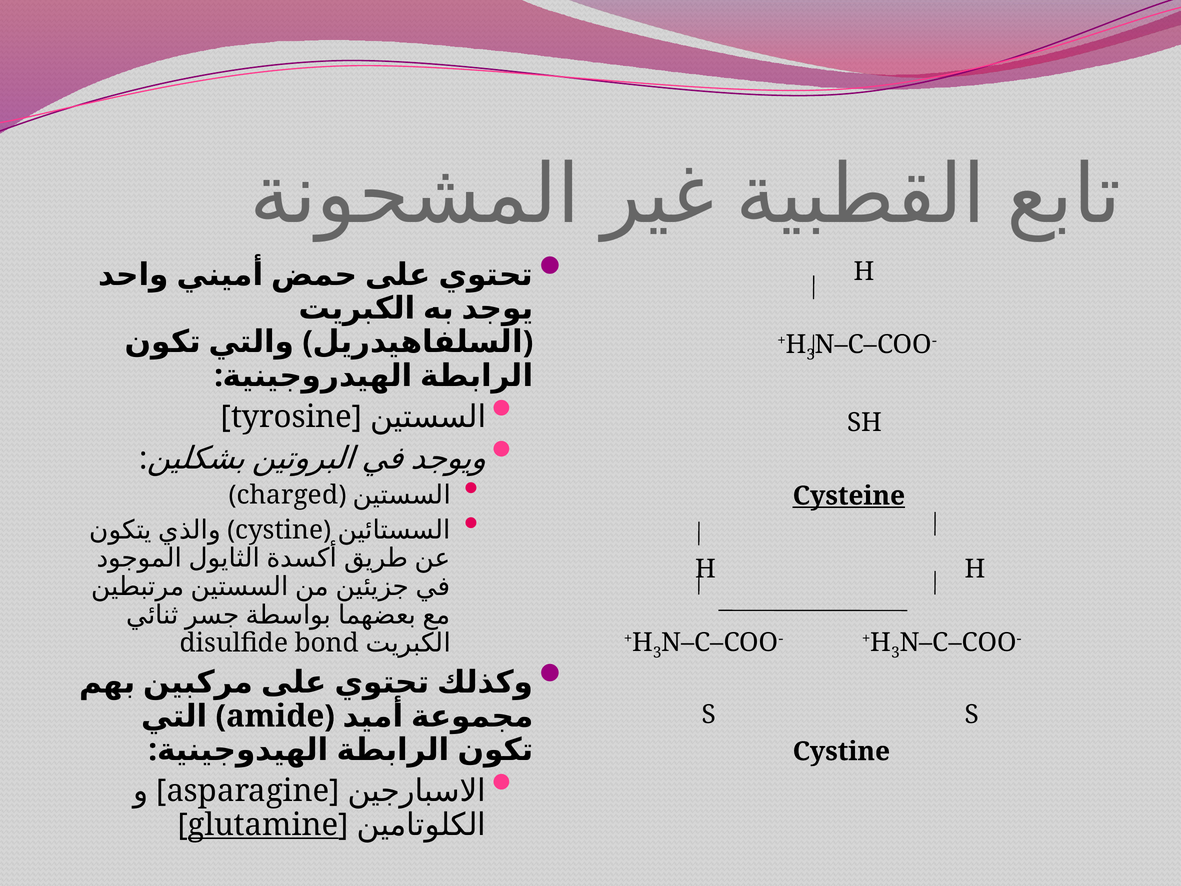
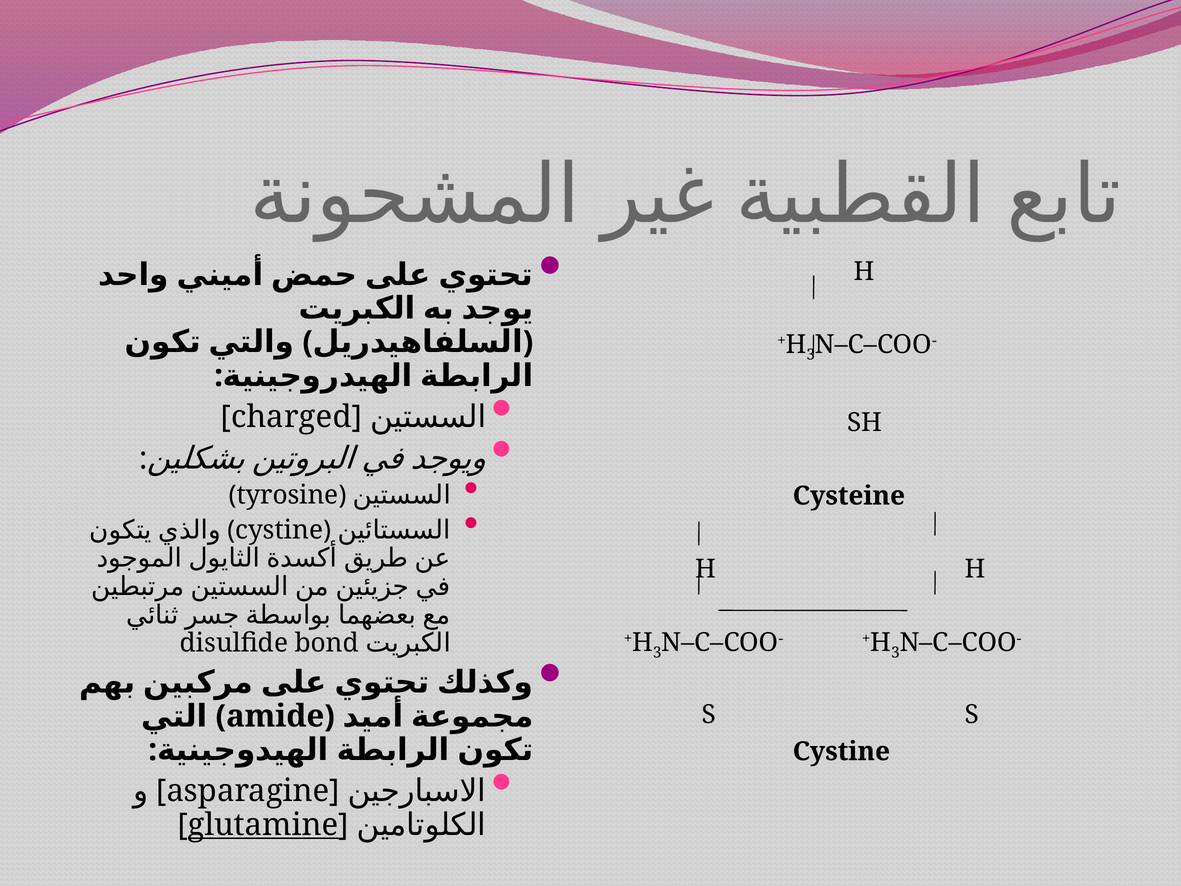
tyrosine: tyrosine -> charged
charged: charged -> tyrosine
Cysteine underline: present -> none
